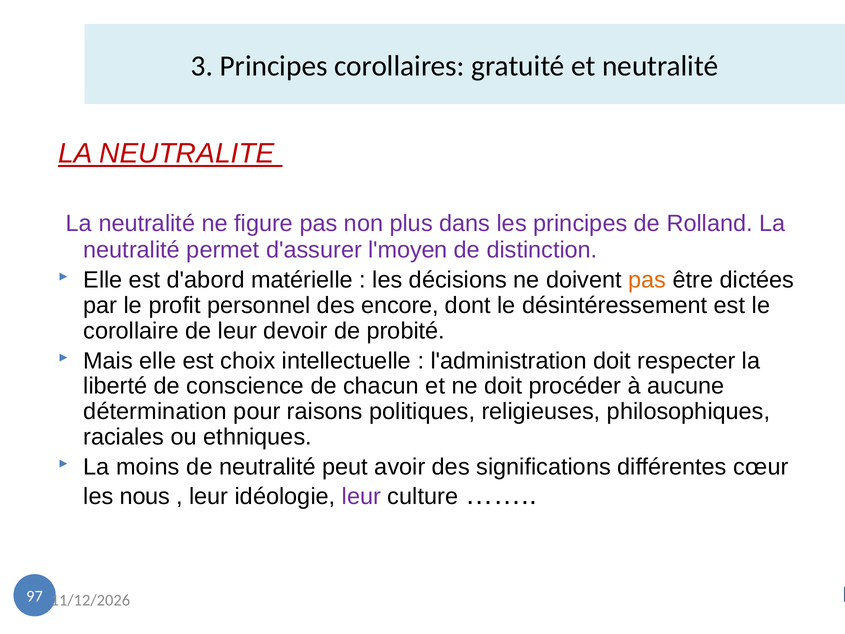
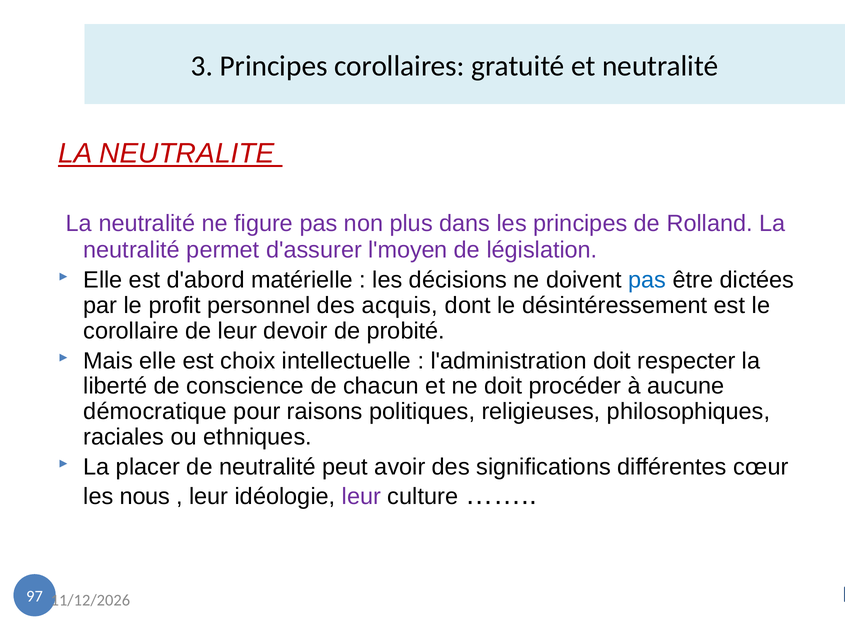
distinction: distinction -> législation
pas at (647, 280) colour: orange -> blue
encore: encore -> acquis
détermination: détermination -> démocratique
moins: moins -> placer
